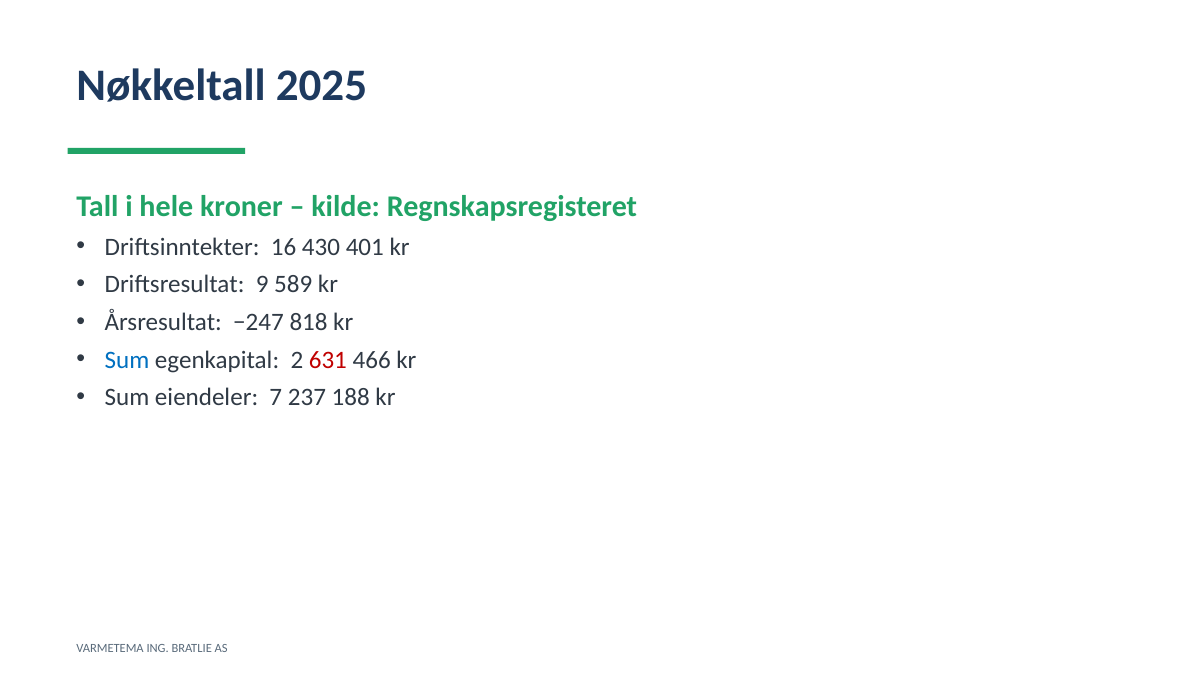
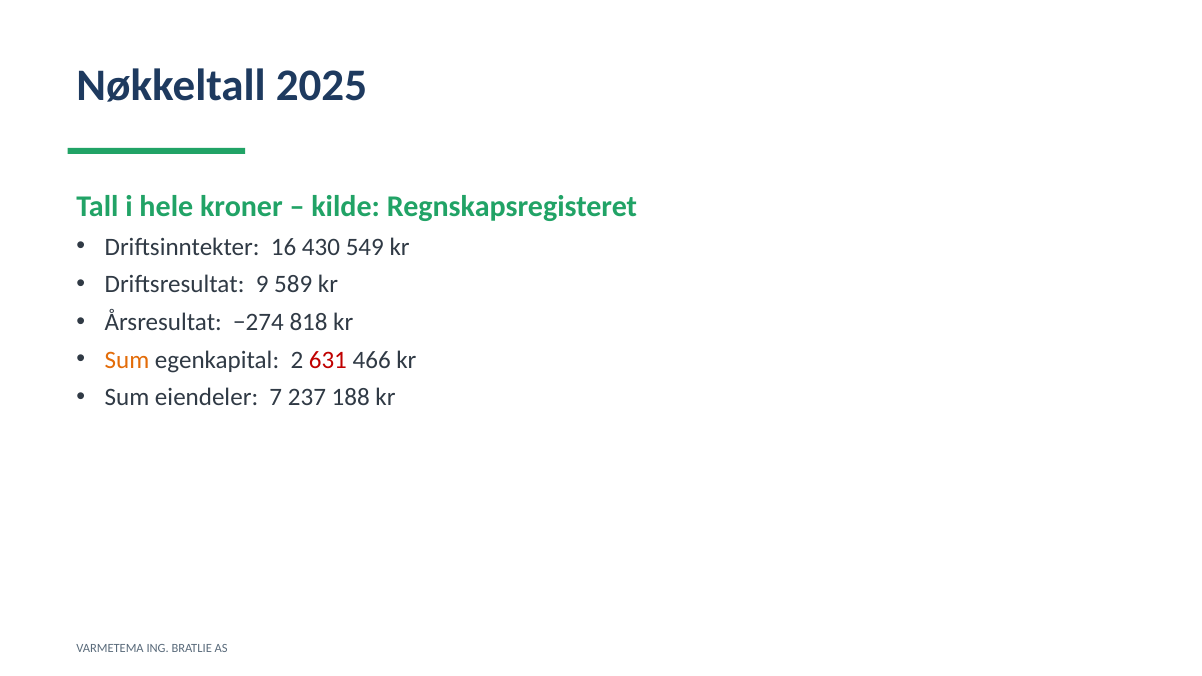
401: 401 -> 549
−247: −247 -> −274
Sum at (127, 360) colour: blue -> orange
